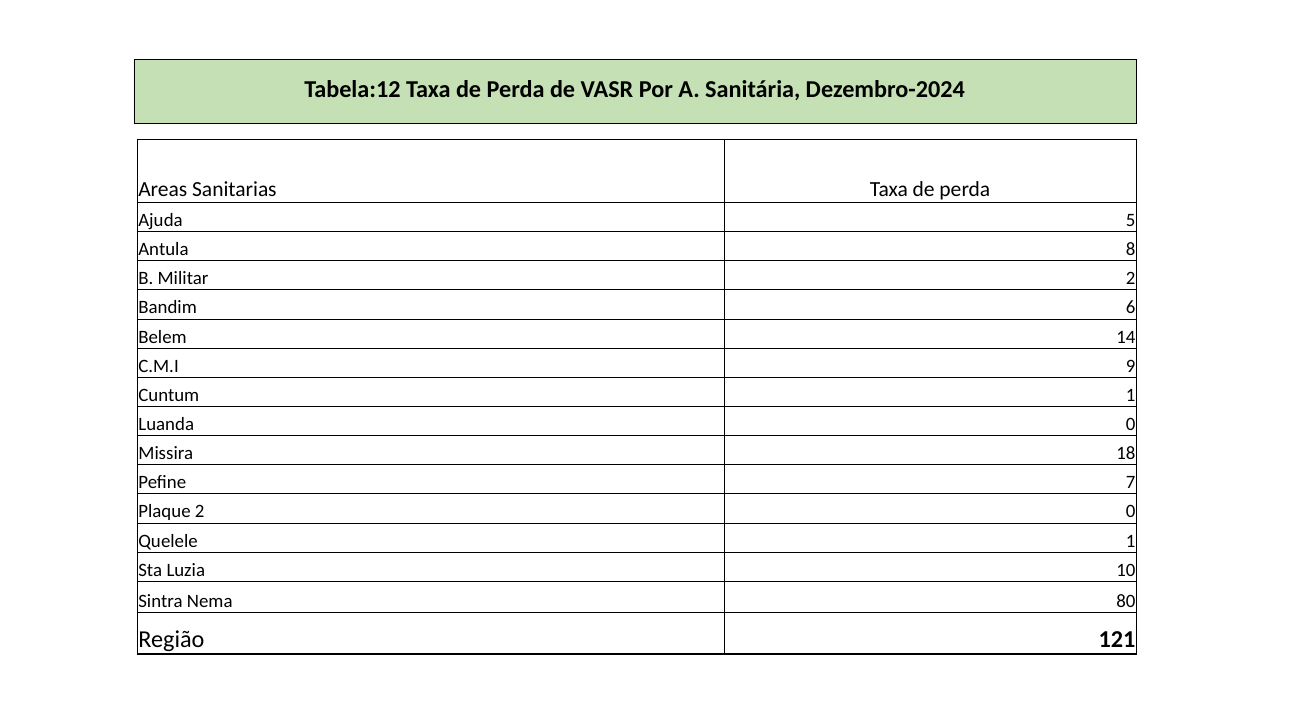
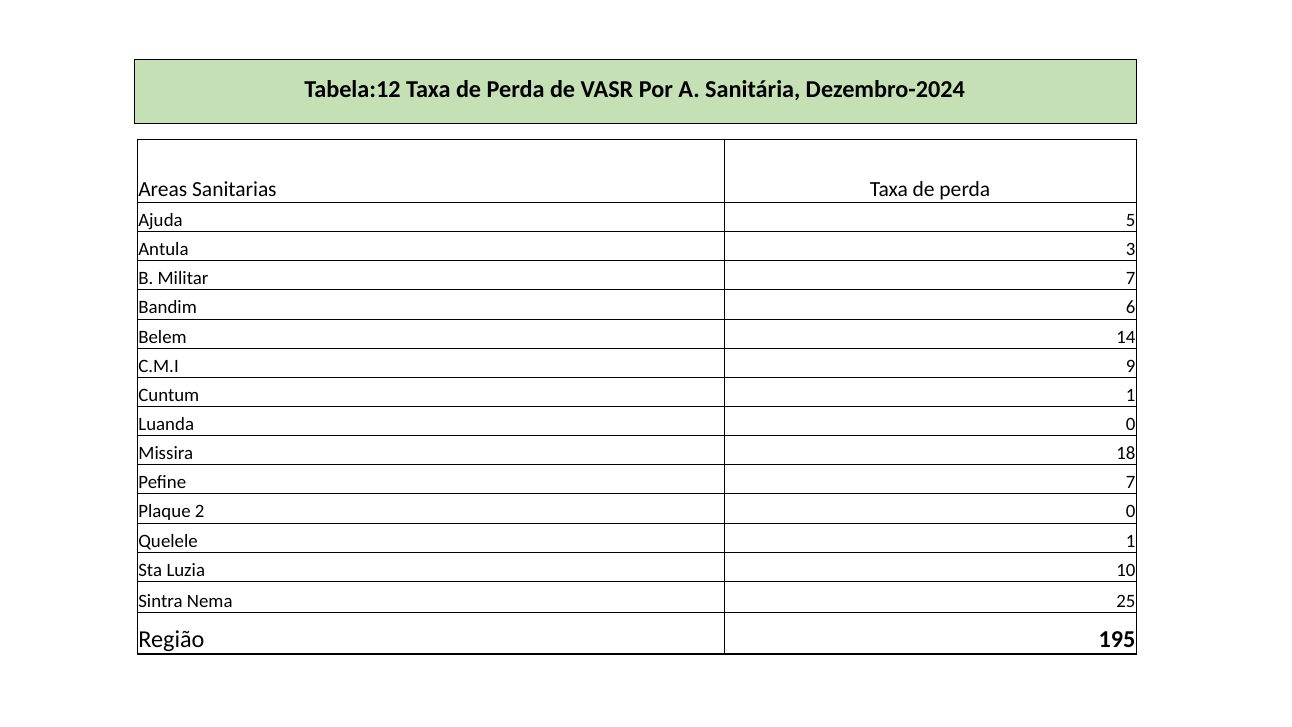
8: 8 -> 3
Militar 2: 2 -> 7
80: 80 -> 25
121: 121 -> 195
